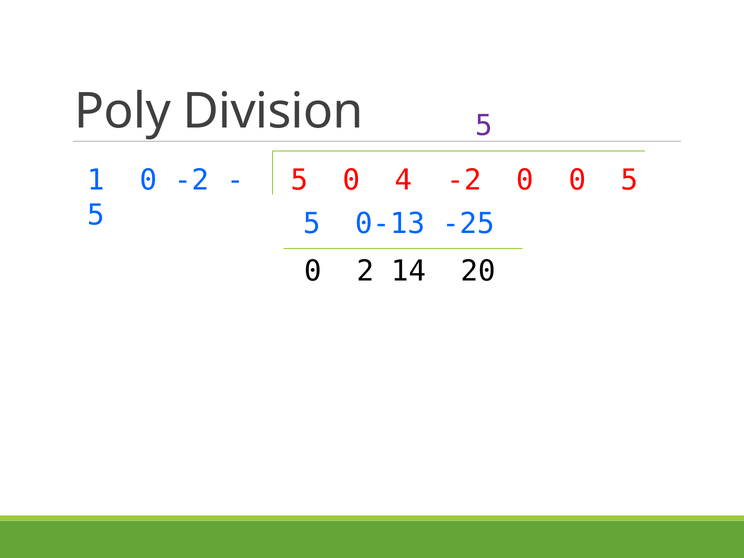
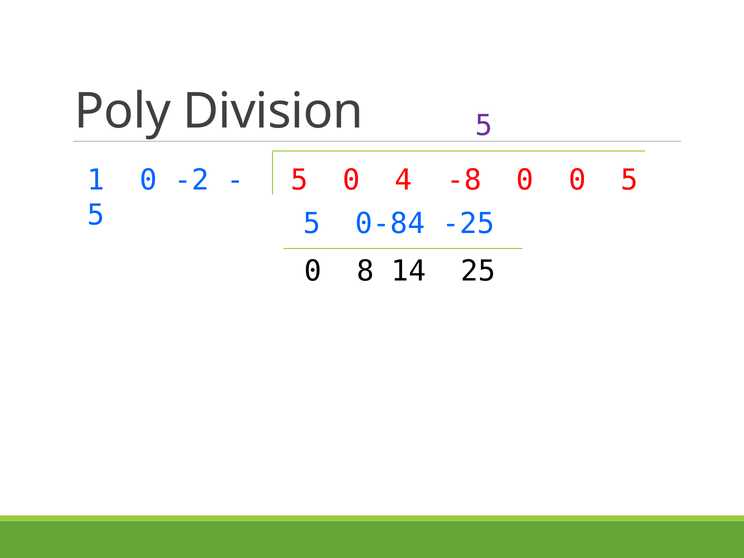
4 -2: -2 -> -8
0-13: 0-13 -> 0-84
2: 2 -> 8
20: 20 -> 25
